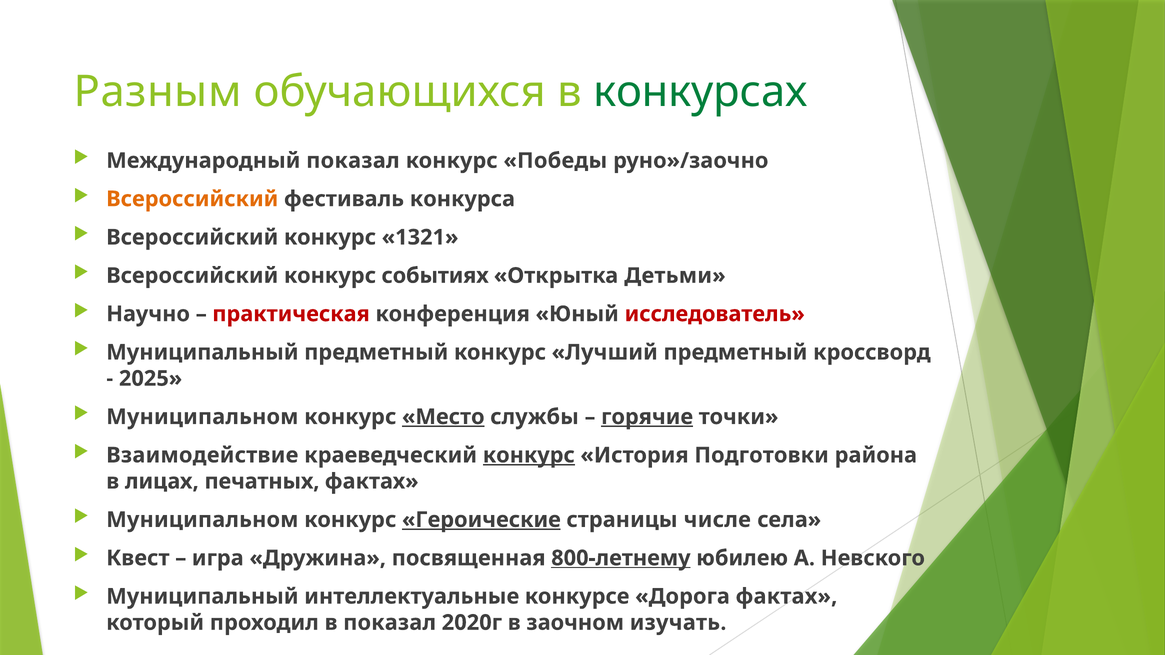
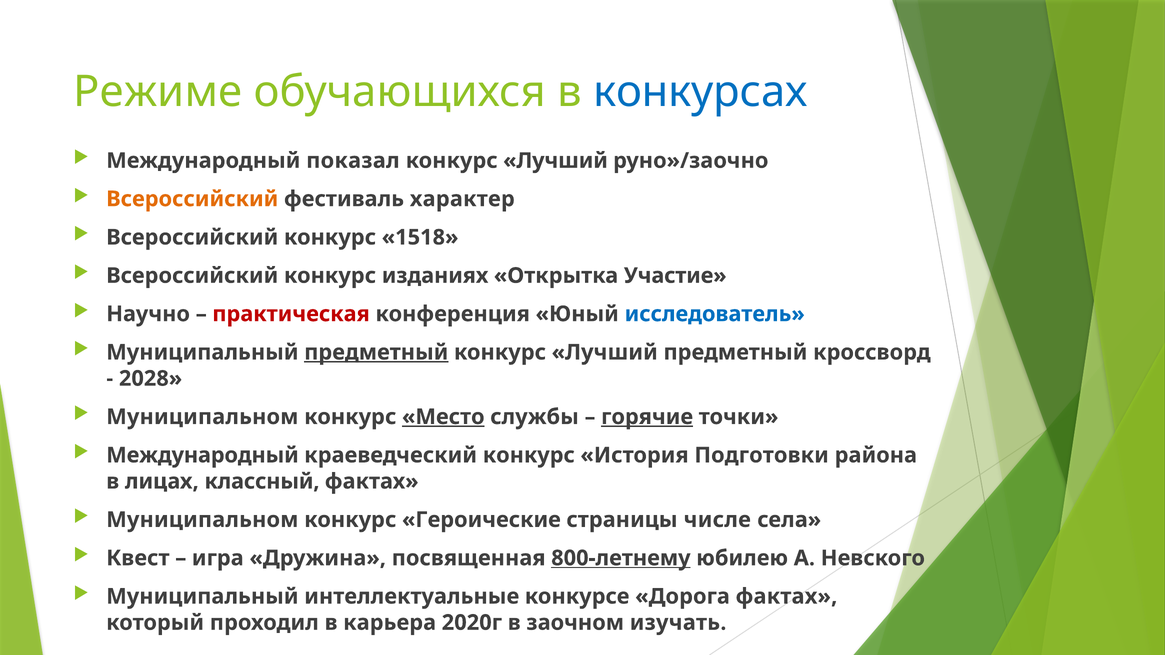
Разным: Разным -> Режиме
конкурсах colour: green -> blue
Победы at (555, 161): Победы -> Лучший
конкурса: конкурса -> характер
1321: 1321 -> 1518
событиях: событиях -> изданиях
Детьми: Детьми -> Участие
исследователь colour: red -> blue
предметный at (376, 353) underline: none -> present
2025: 2025 -> 2028
Взаимодействие at (202, 455): Взаимодействие -> Международный
конкурс at (529, 455) underline: present -> none
печатных: печатных -> классный
Героические underline: present -> none
в показал: показал -> карьера
